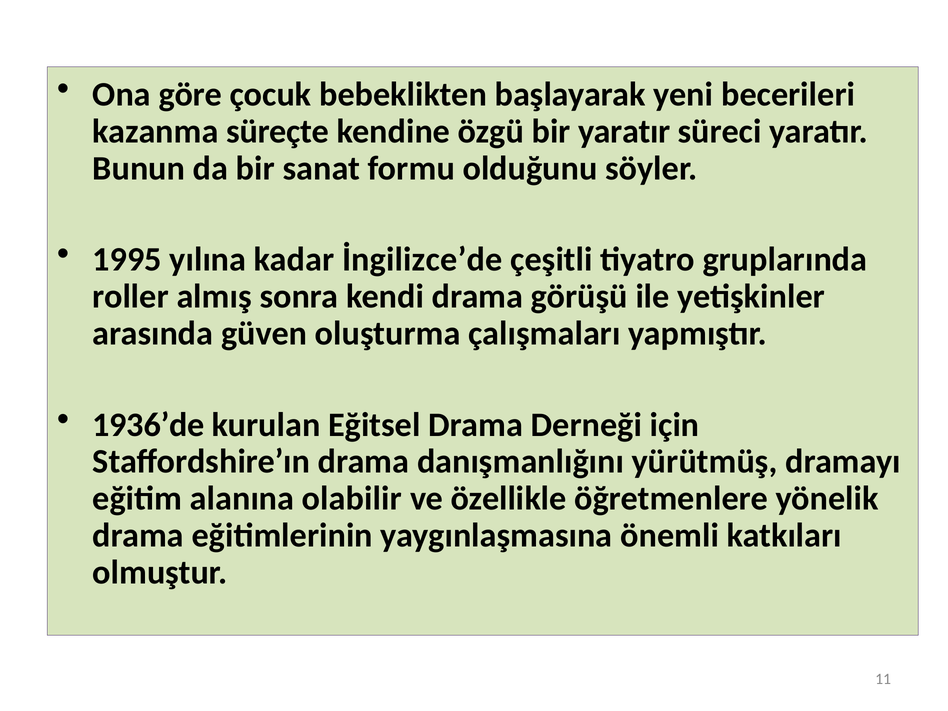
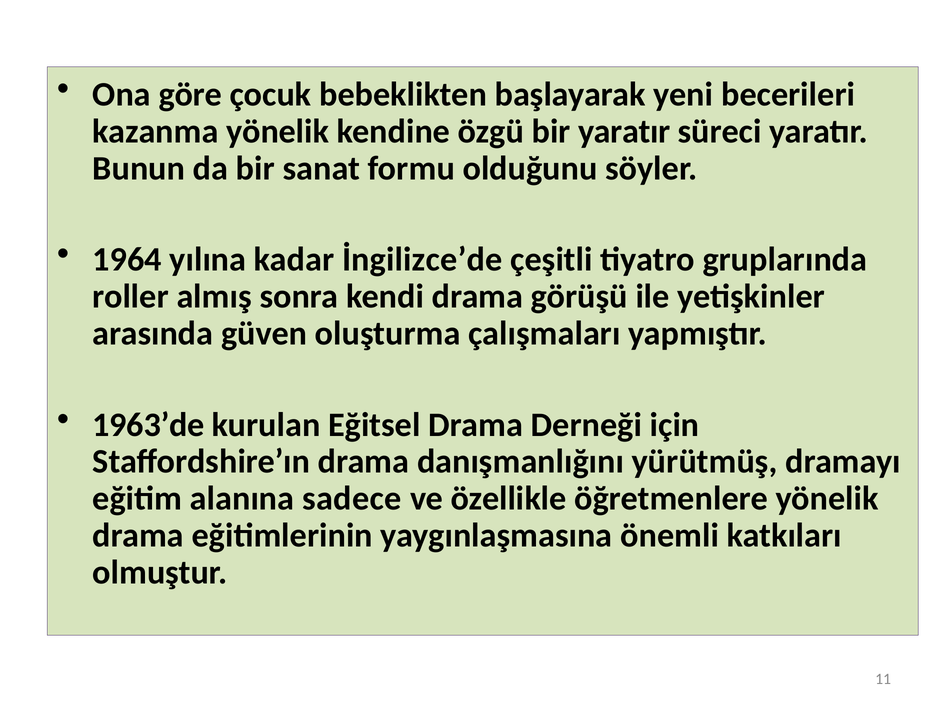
kazanma süreçte: süreçte -> yönelik
1995: 1995 -> 1964
1936’de: 1936’de -> 1963’de
olabilir: olabilir -> sadece
